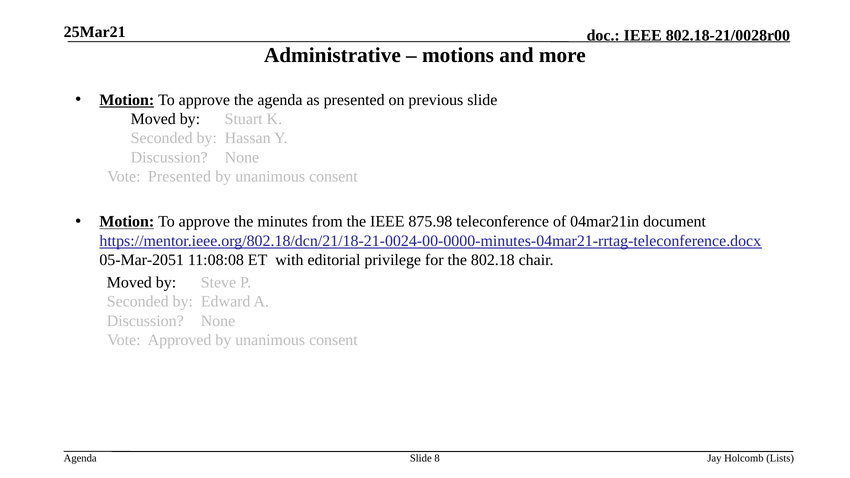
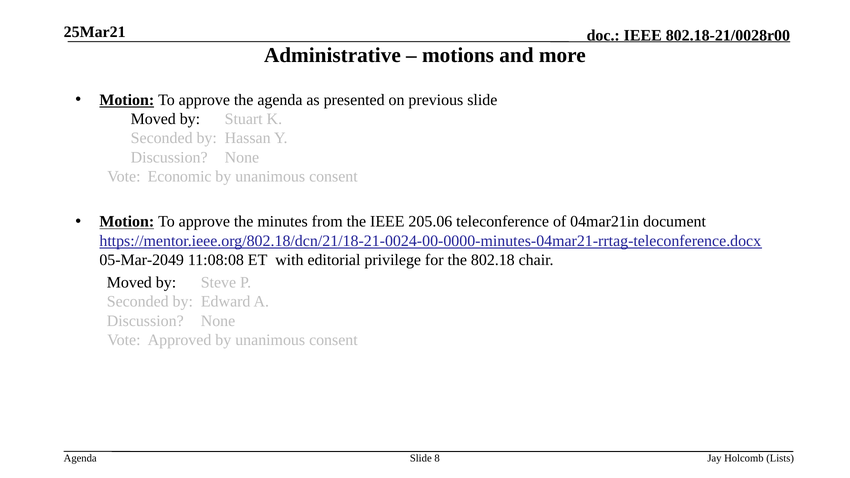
Vote Presented: Presented -> Economic
875.98: 875.98 -> 205.06
05-Mar-2051: 05-Mar-2051 -> 05-Mar-2049
